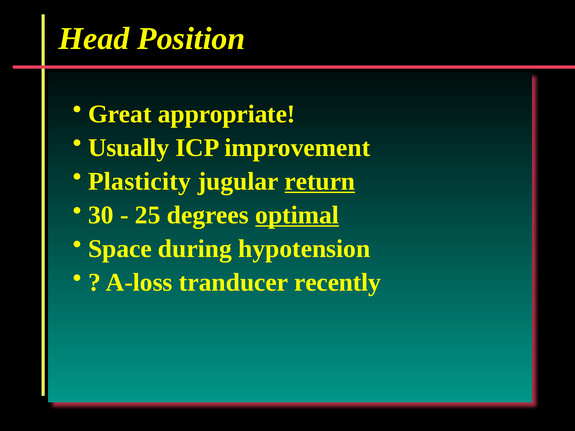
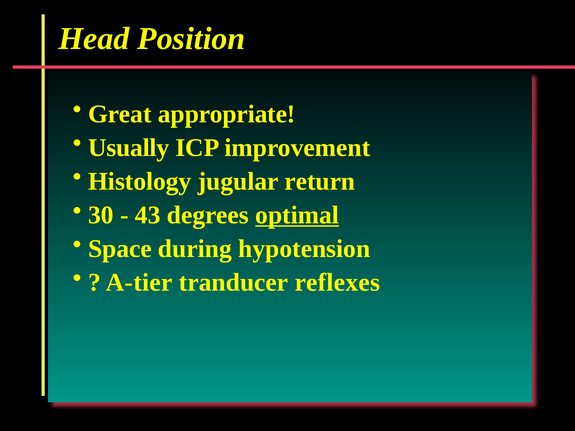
Plasticity: Plasticity -> Histology
return underline: present -> none
25: 25 -> 43
A-loss: A-loss -> A-tier
recently: recently -> reflexes
